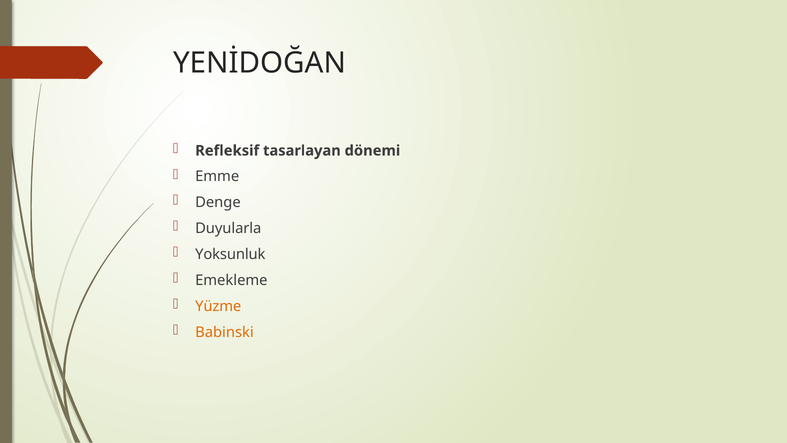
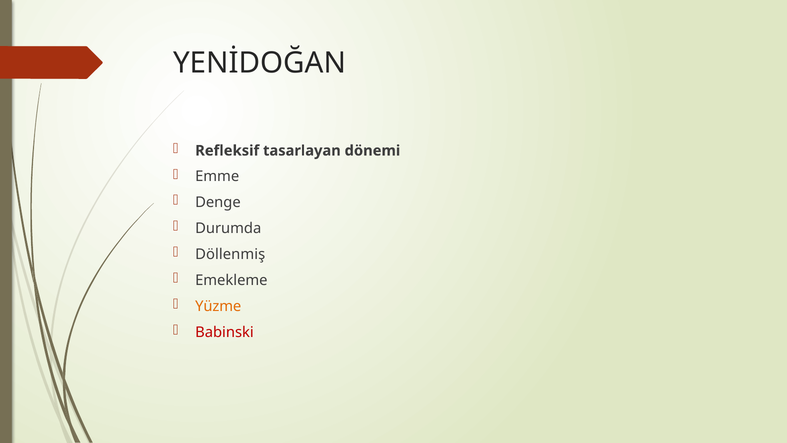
Duyularla: Duyularla -> Durumda
Yoksunluk: Yoksunluk -> Döllenmiş
Babinski colour: orange -> red
